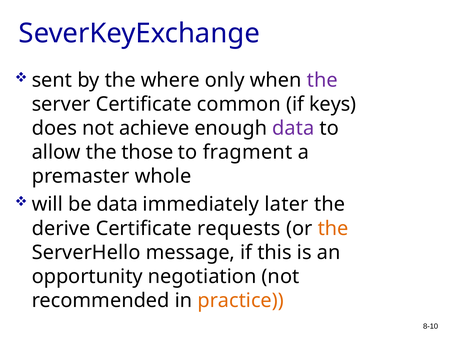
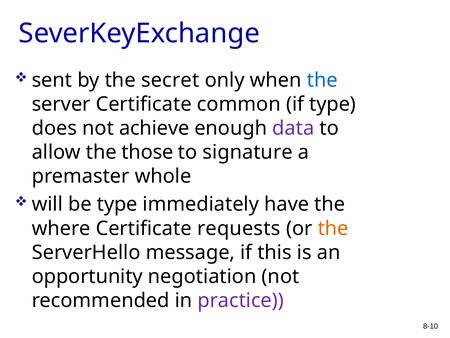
where: where -> secret
the at (322, 80) colour: purple -> blue
if keys: keys -> type
fragment: fragment -> signature
be data: data -> type
later: later -> have
derive: derive -> where
practice colour: orange -> purple
